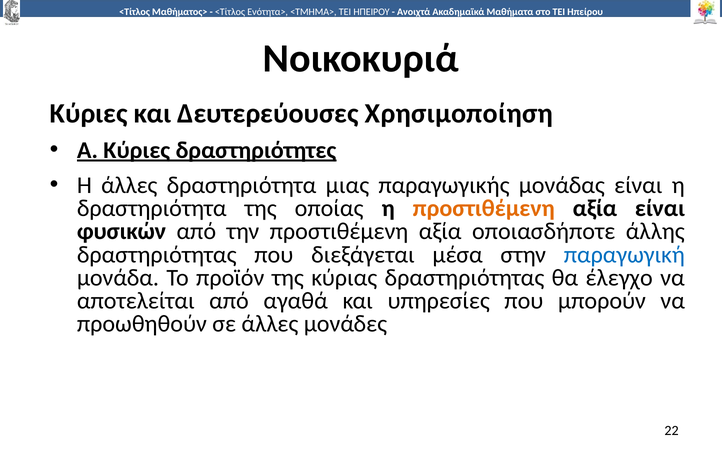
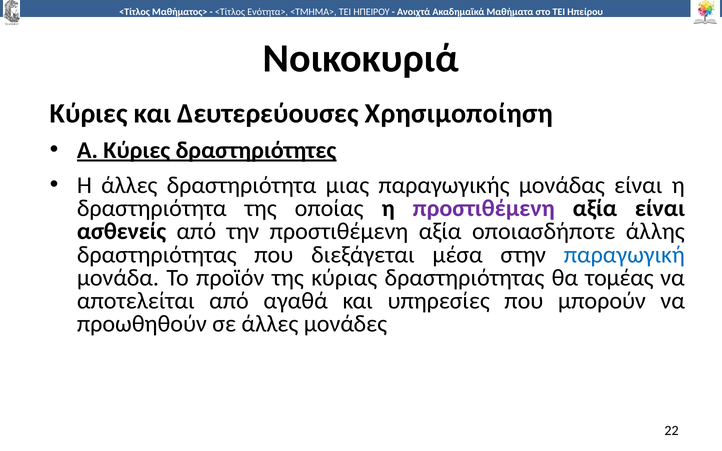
προστιθέμενη at (484, 209) colour: orange -> purple
φυσικών: φυσικών -> ασθενείς
έλεγχο: έλεγχο -> τομέας
